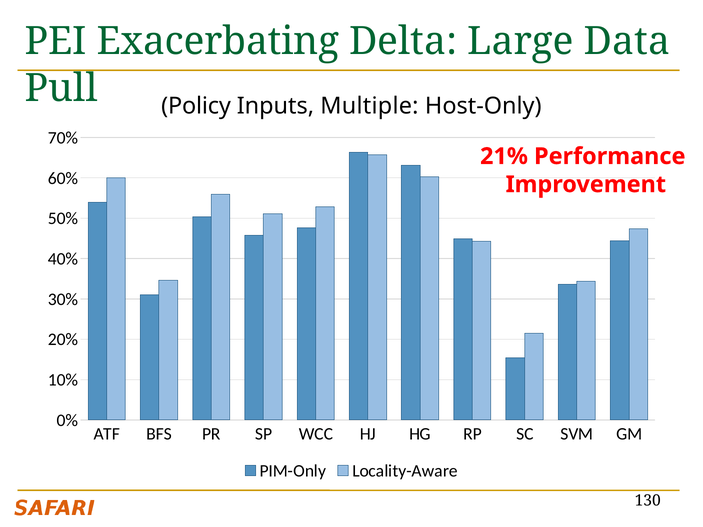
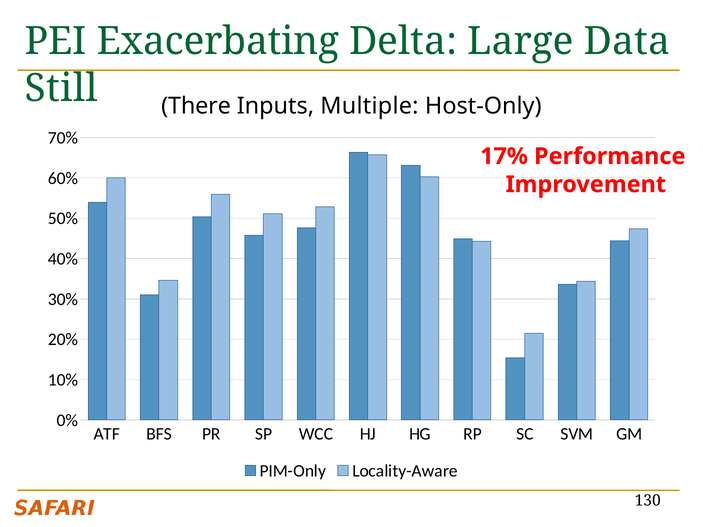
Pull: Pull -> Still
Policy: Policy -> There
21%: 21% -> 17%
